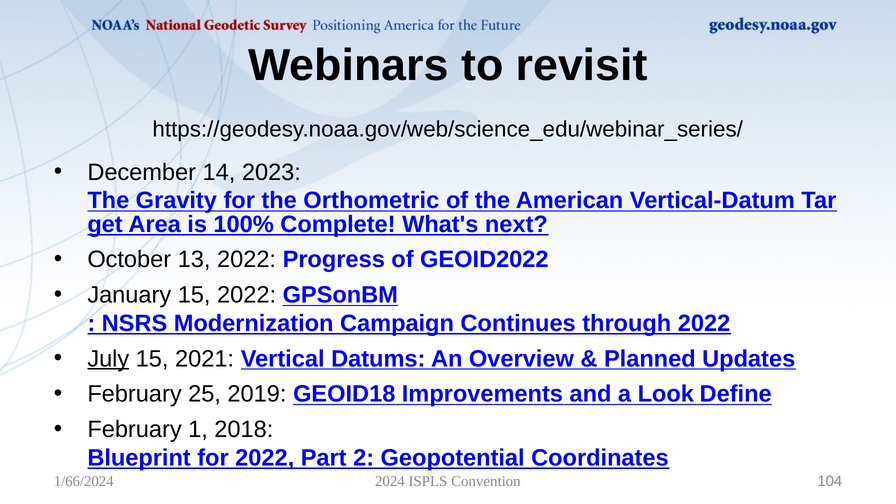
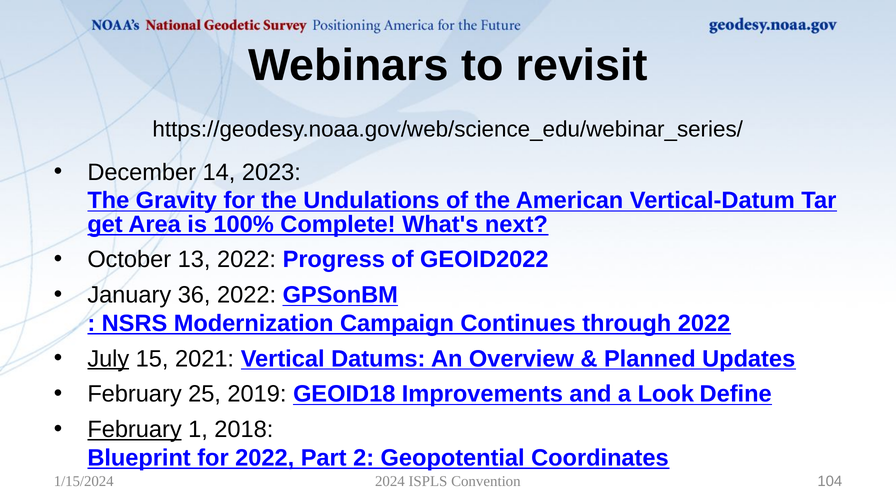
Orthometric: Orthometric -> Undulations
January 15: 15 -> 36
February at (135, 429) underline: none -> present
1/66/2024: 1/66/2024 -> 1/15/2024
